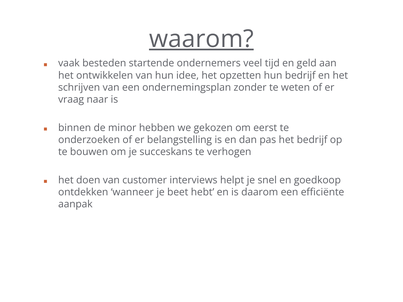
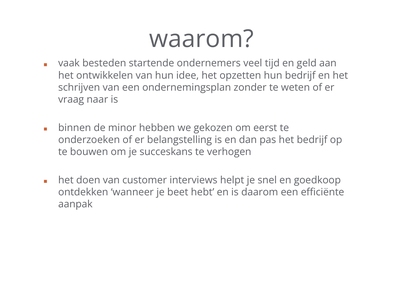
waarom underline: present -> none
